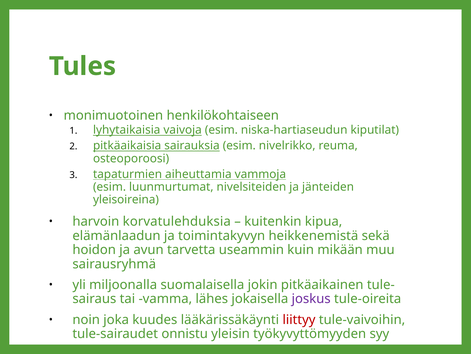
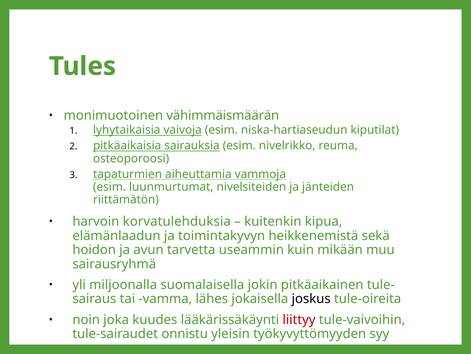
henkilökohtaiseen: henkilökohtaiseen -> vähimmäismäärän
yleisoireina: yleisoireina -> riittämätön
joskus colour: purple -> black
